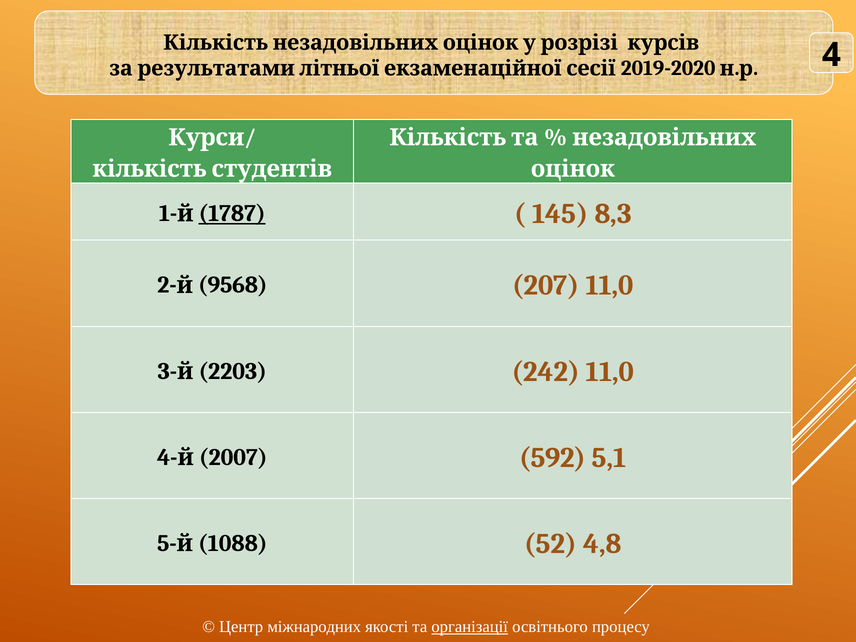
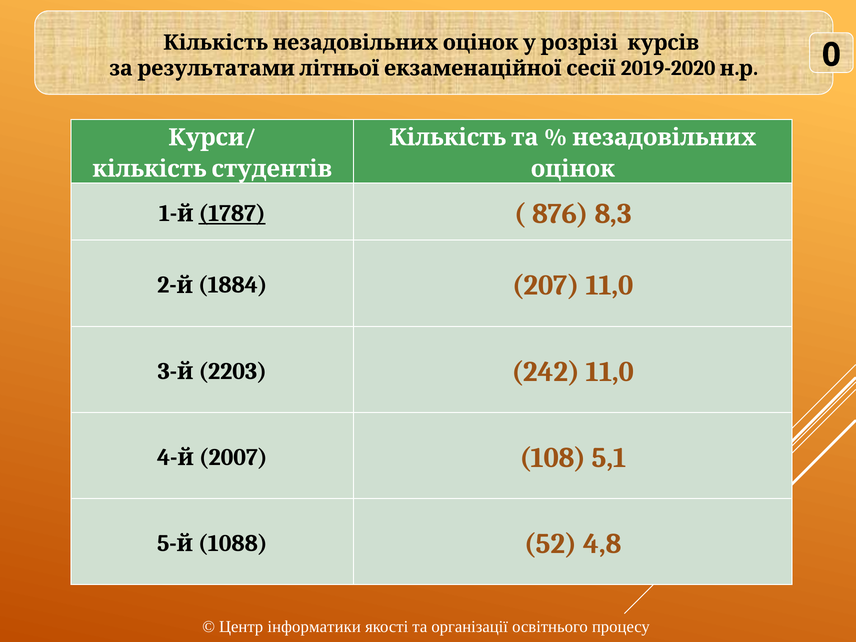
4: 4 -> 0
145: 145 -> 876
9568: 9568 -> 1884
592: 592 -> 108
міжнародних: міжнародних -> інформатики
організації underline: present -> none
